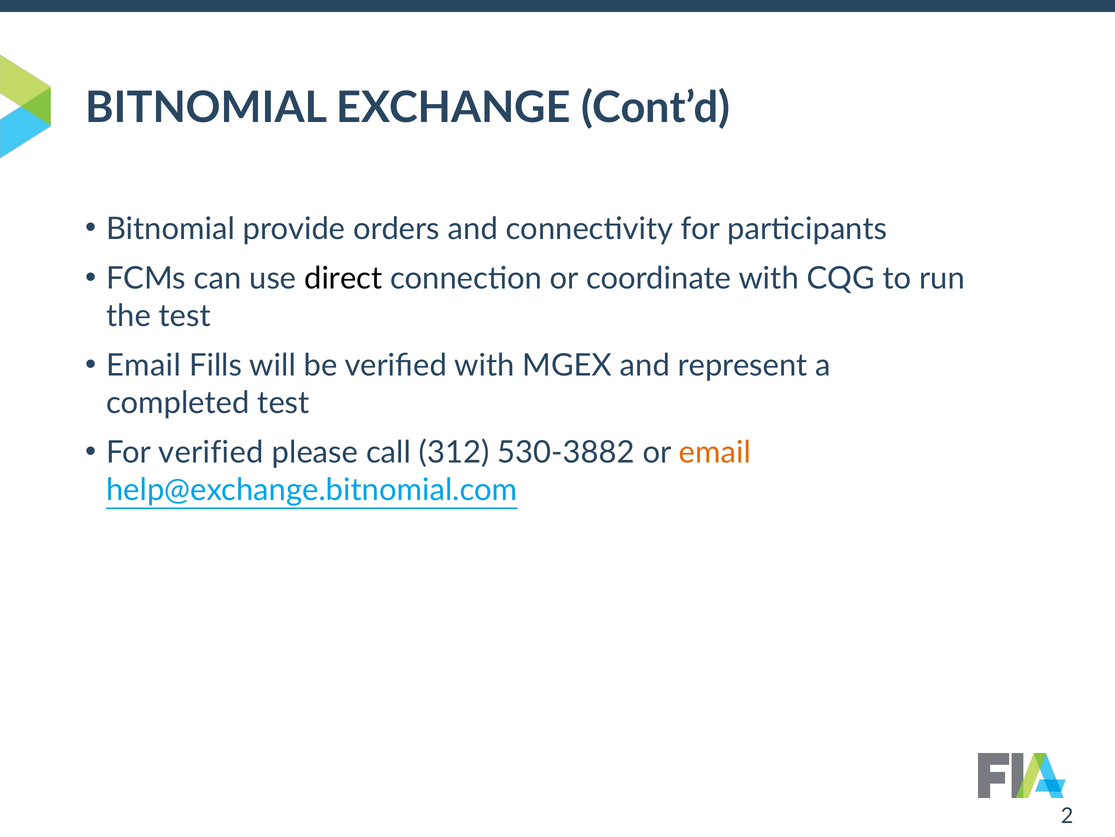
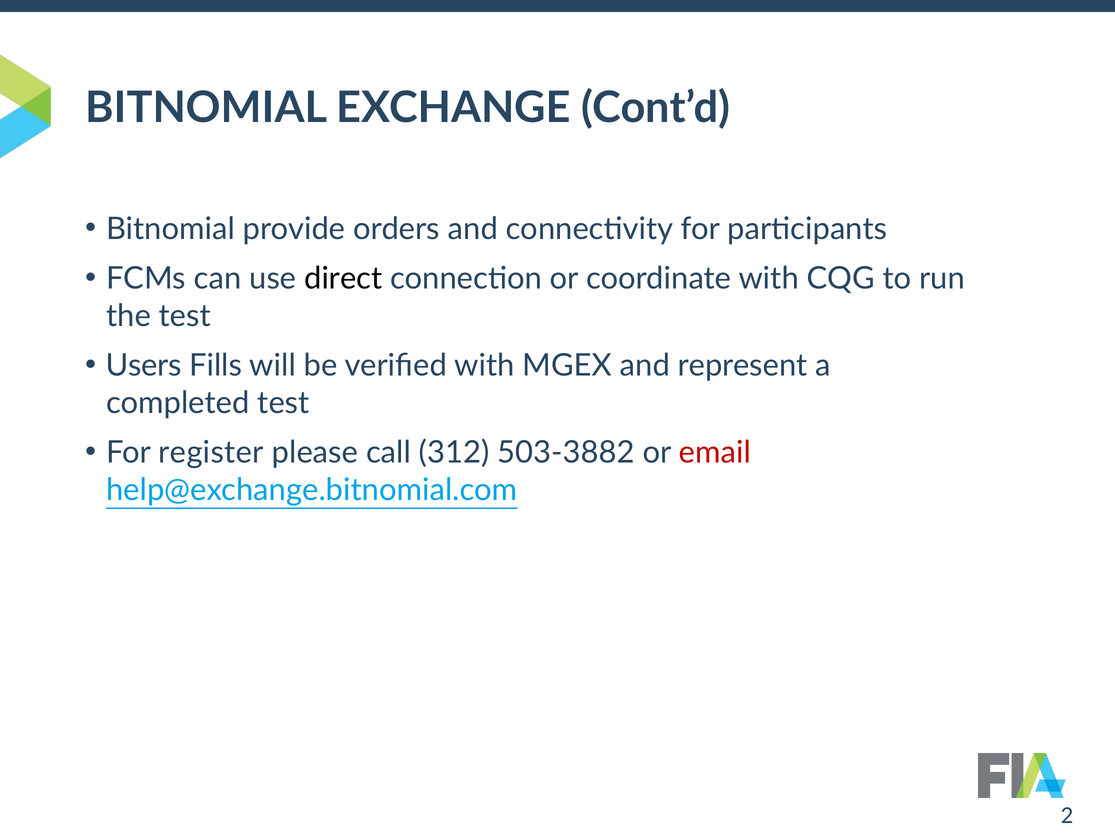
Email at (144, 365): Email -> Users
For verified: verified -> register
530-3882: 530-3882 -> 503-3882
email at (715, 452) colour: orange -> red
